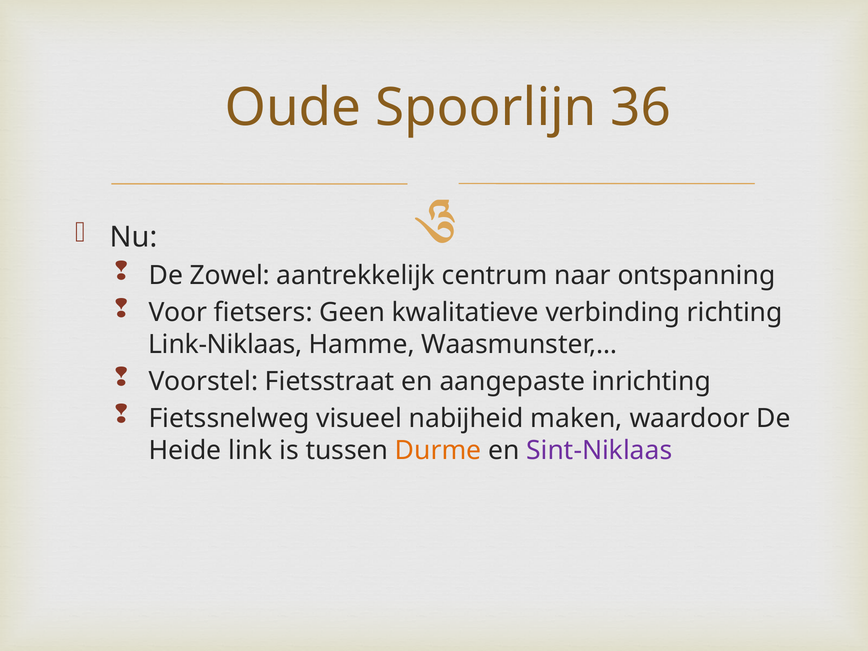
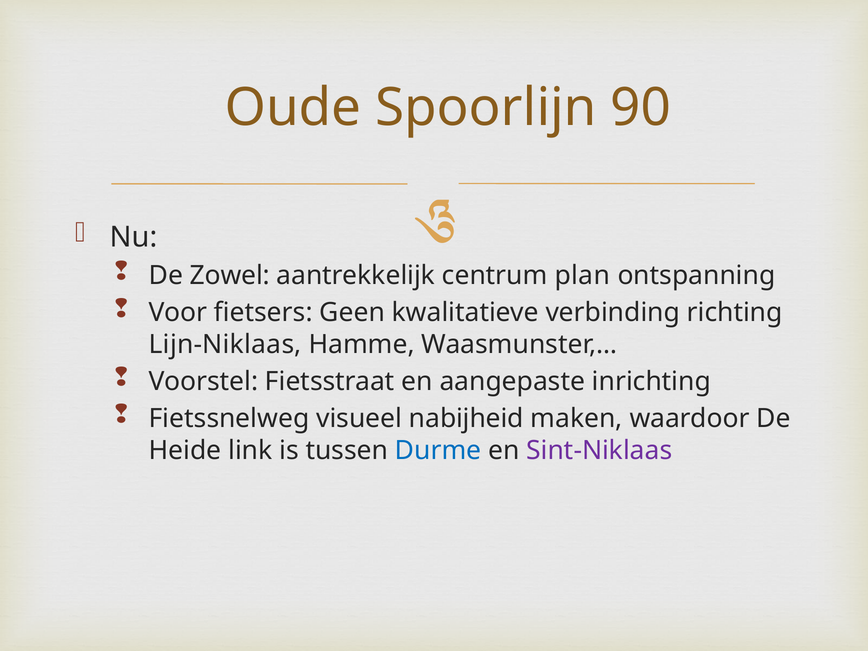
36: 36 -> 90
naar: naar -> plan
Link-Niklaas: Link-Niklaas -> Lijn-Niklaas
Durme colour: orange -> blue
